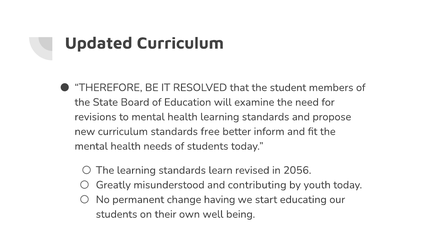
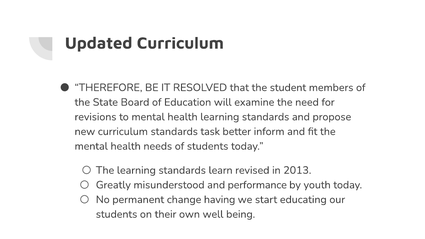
free: free -> task
2056: 2056 -> 2013
contributing: contributing -> performance
